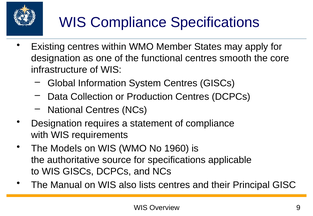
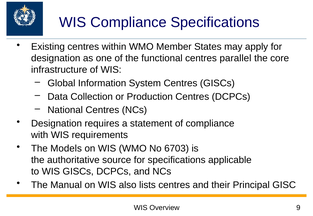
smooth: smooth -> parallel
1960: 1960 -> 6703
